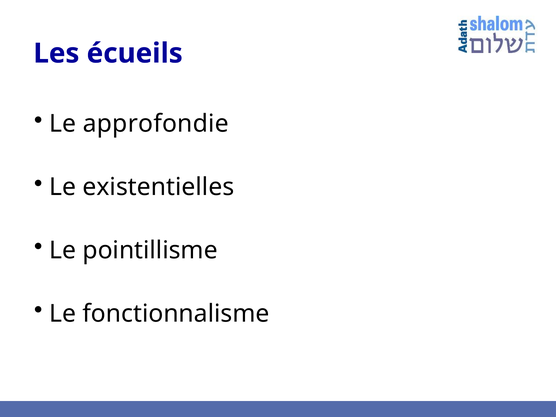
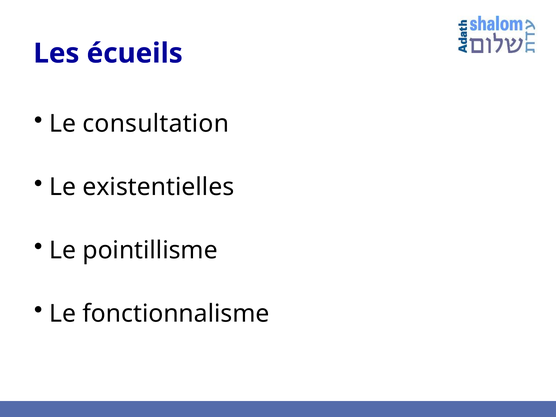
approfondie: approfondie -> consultation
